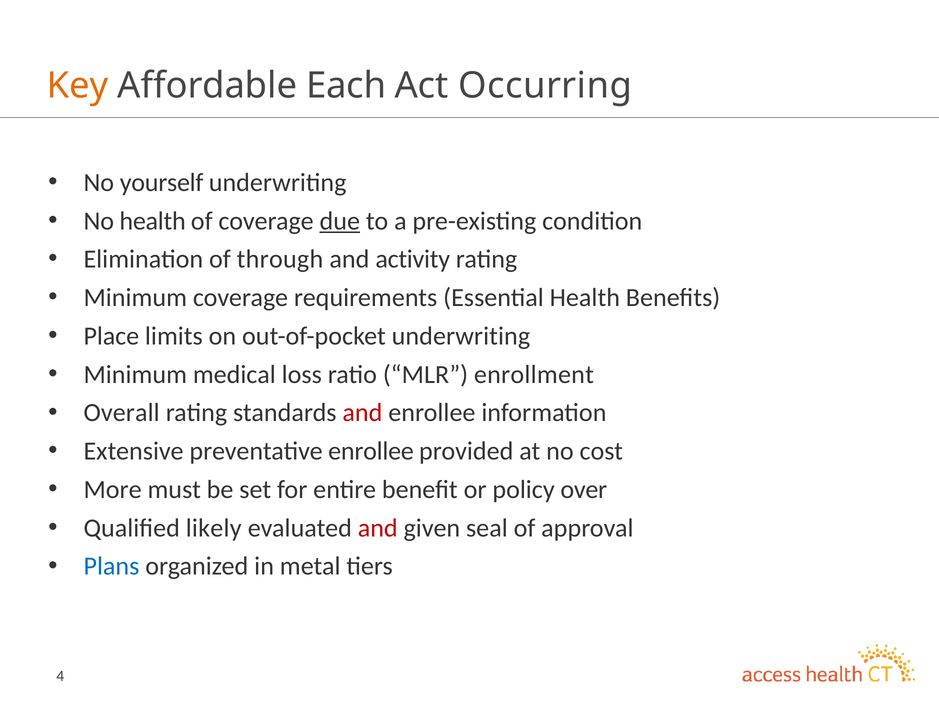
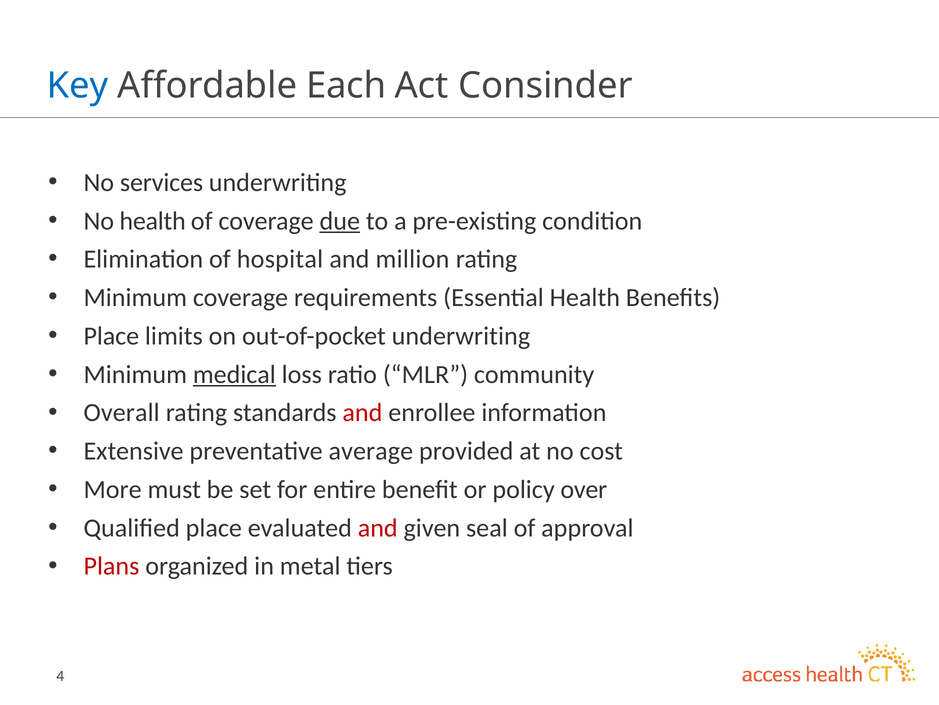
Key colour: orange -> blue
Occurring: Occurring -> Consinder
yourself: yourself -> services
through: through -> hospital
activity: activity -> million
medical underline: none -> present
enrollment: enrollment -> community
preventative enrollee: enrollee -> average
Qualified likely: likely -> place
Plans colour: blue -> red
